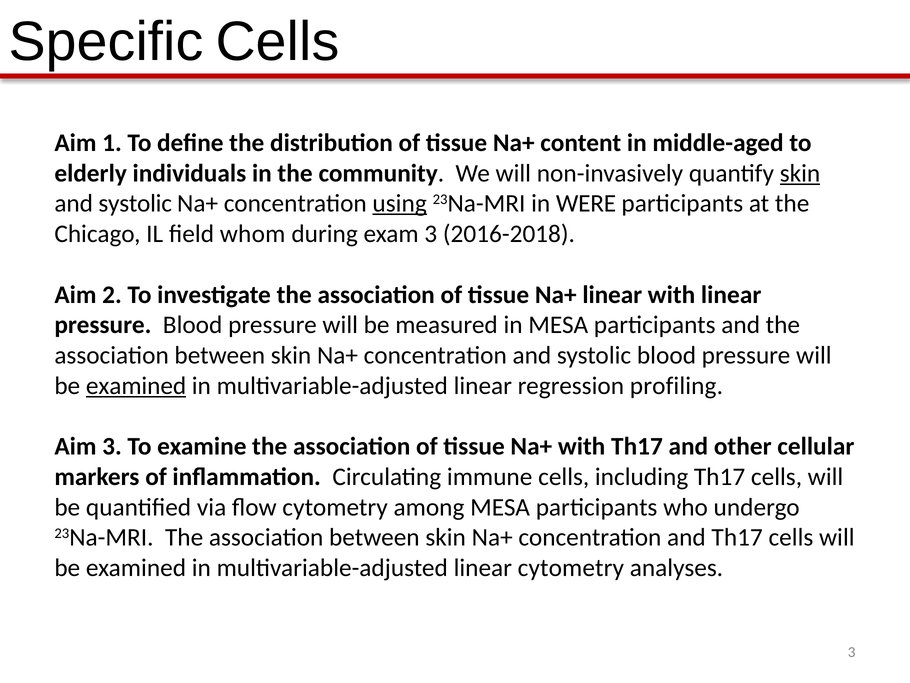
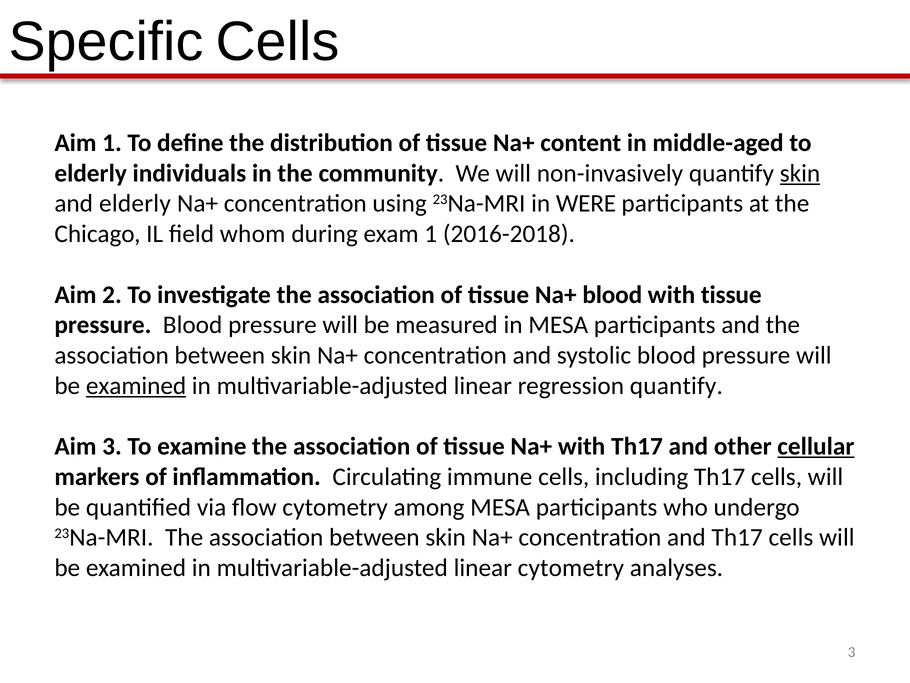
systolic at (135, 203): systolic -> elderly
using underline: present -> none
exam 3: 3 -> 1
Na+ linear: linear -> blood
with linear: linear -> tissue
regression profiling: profiling -> quantify
cellular underline: none -> present
